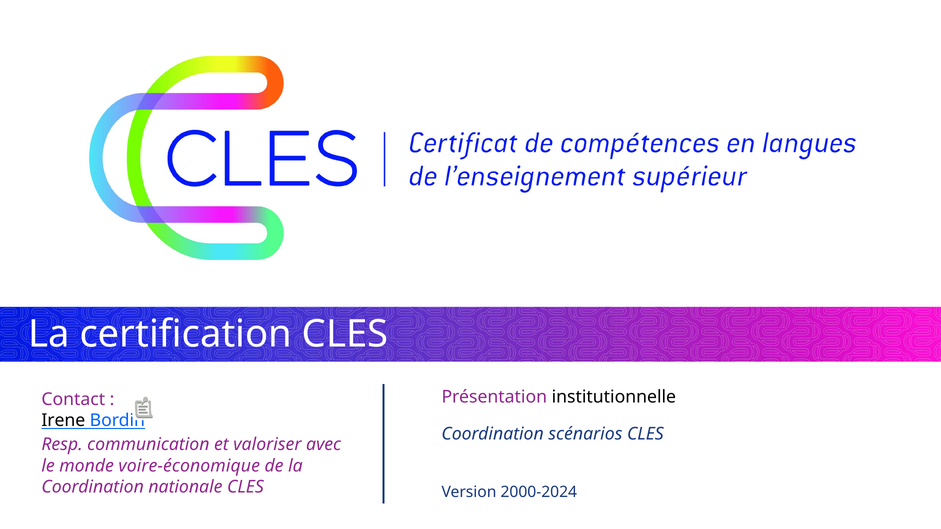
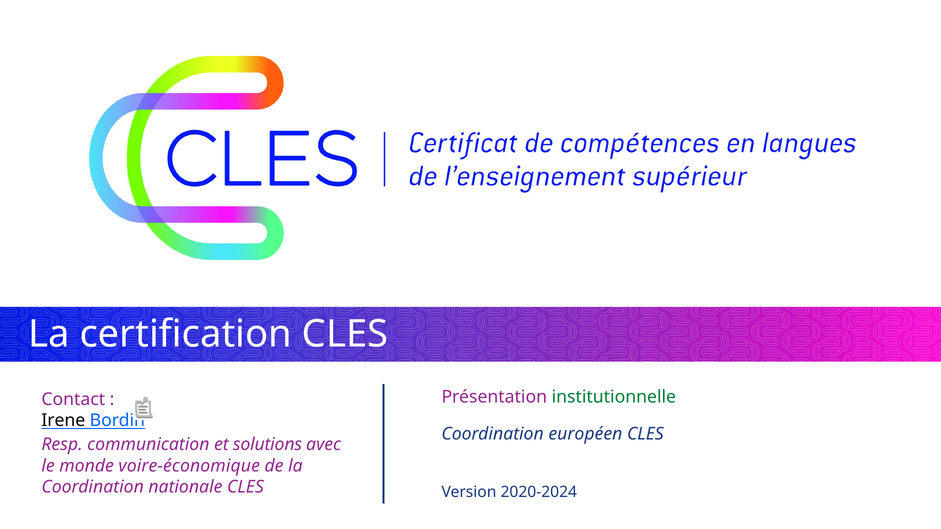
institutionnelle colour: black -> green
scénarios: scénarios -> européen
valoriser: valoriser -> solutions
2000-2024: 2000-2024 -> 2020-2024
